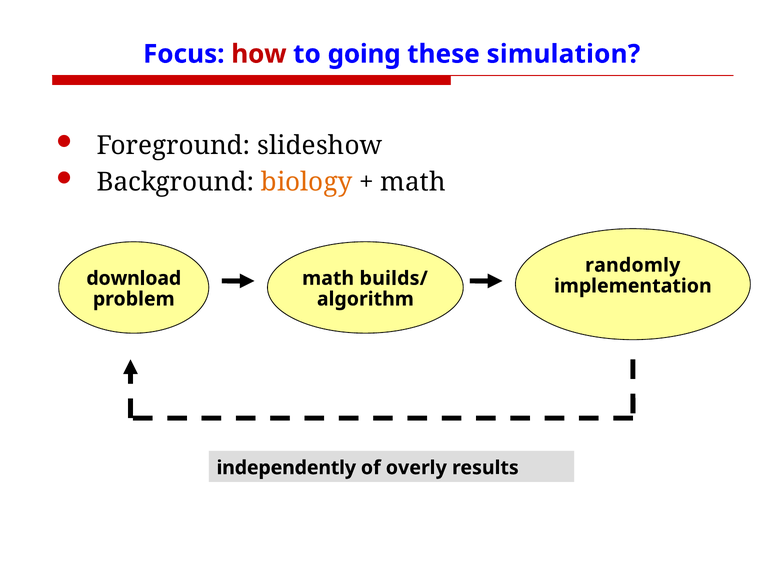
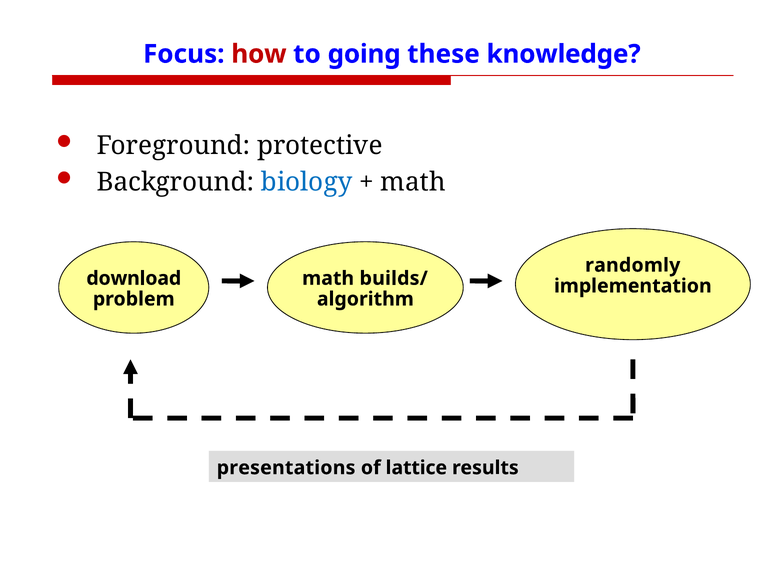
simulation: simulation -> knowledge
slideshow: slideshow -> protective
biology colour: orange -> blue
independently: independently -> presentations
overly: overly -> lattice
